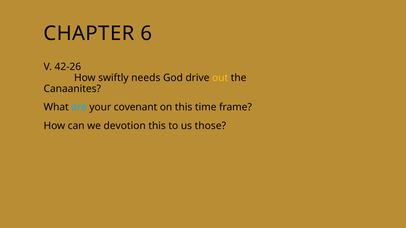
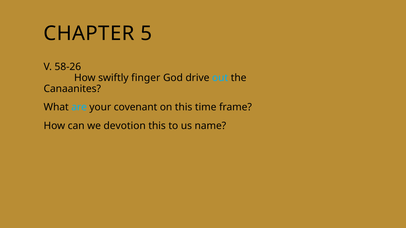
6: 6 -> 5
42-26: 42-26 -> 58-26
needs: needs -> finger
out colour: yellow -> light blue
those: those -> name
